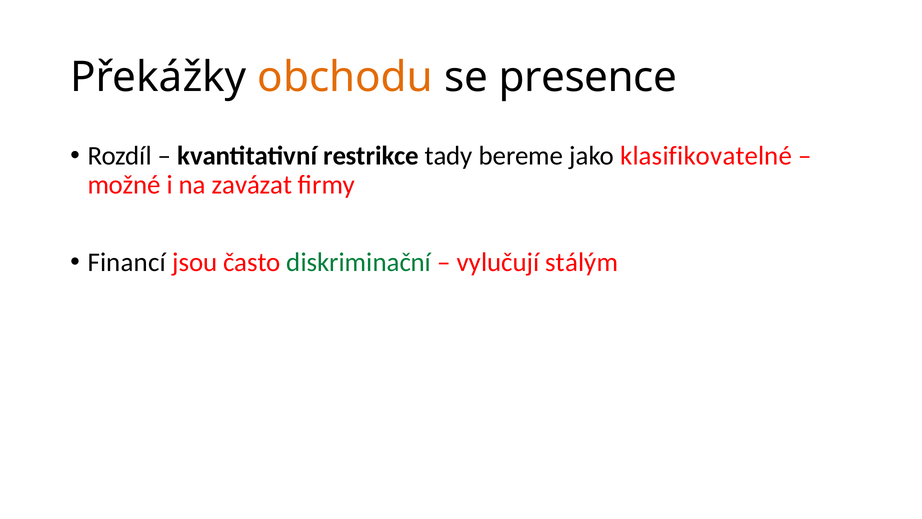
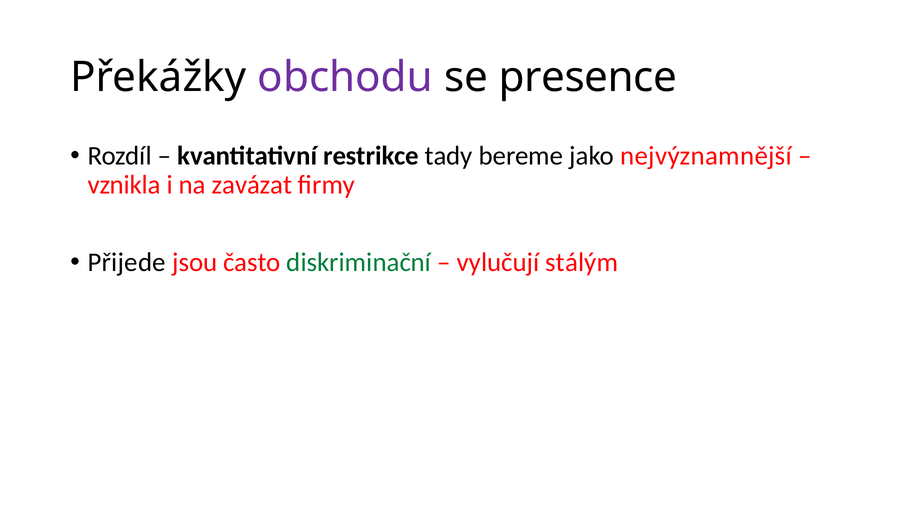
obchodu colour: orange -> purple
klasifikovatelné: klasifikovatelné -> nejvýznamnější
možné: možné -> vznikla
Financí: Financí -> Přijede
